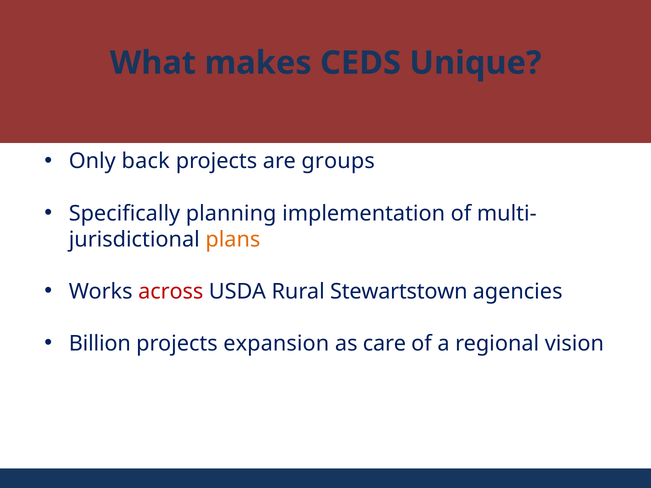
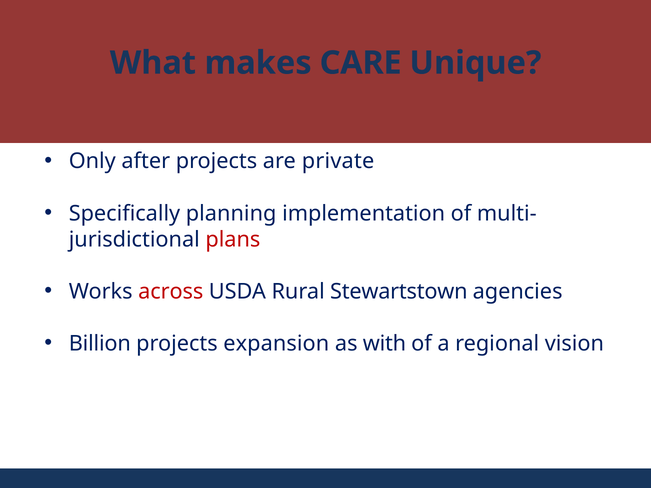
CEDS: CEDS -> CARE
back: back -> after
groups: groups -> private
plans colour: orange -> red
care: care -> with
